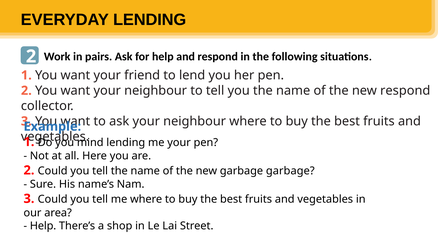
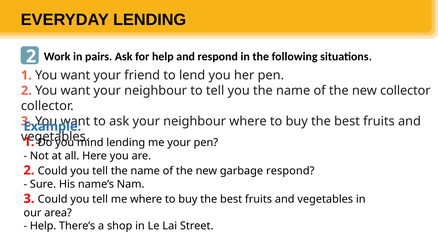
new respond: respond -> collector
garbage garbage: garbage -> respond
